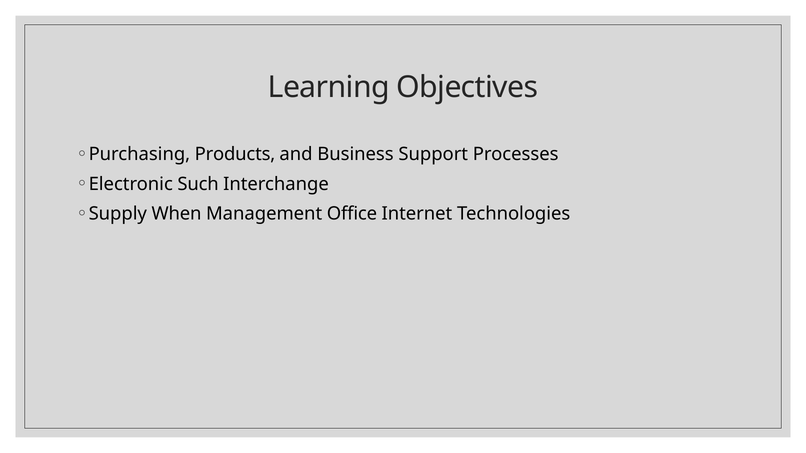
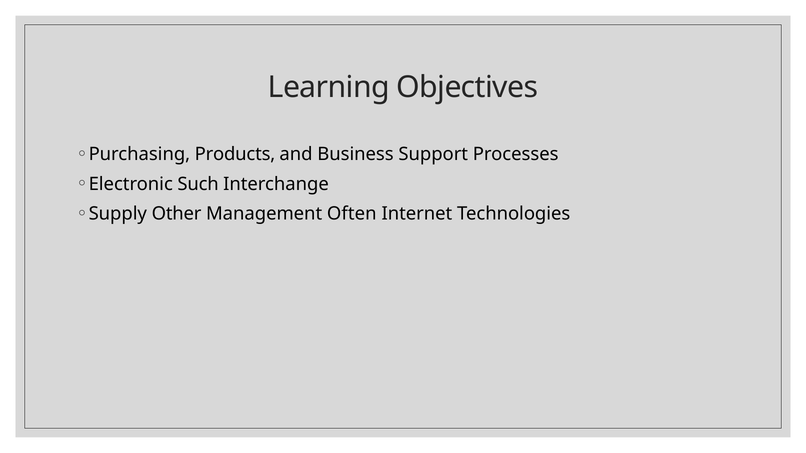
When: When -> Other
Office: Office -> Often
